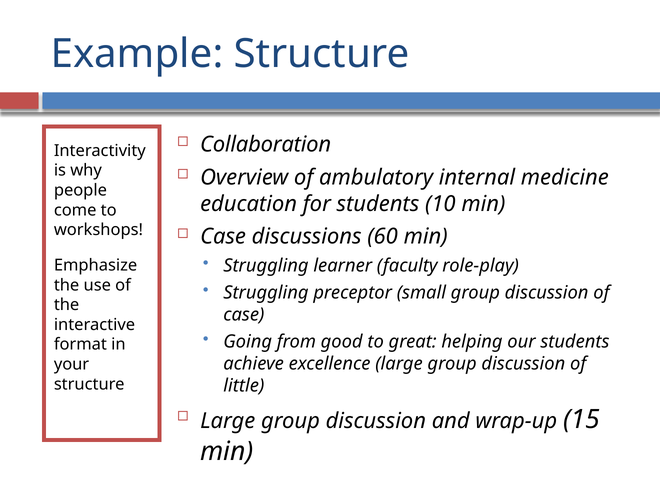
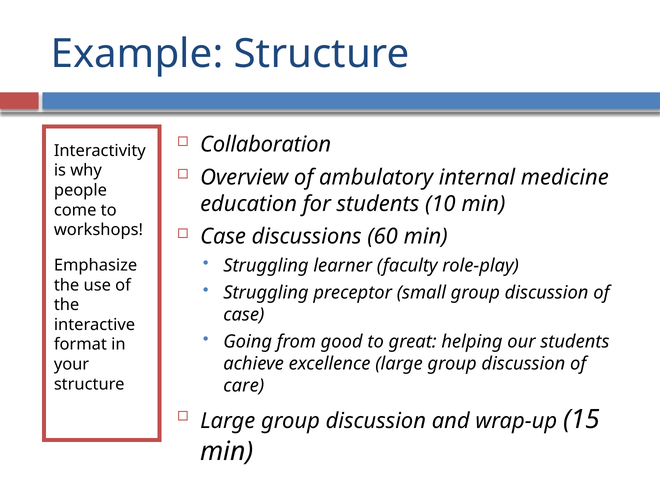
little: little -> care
